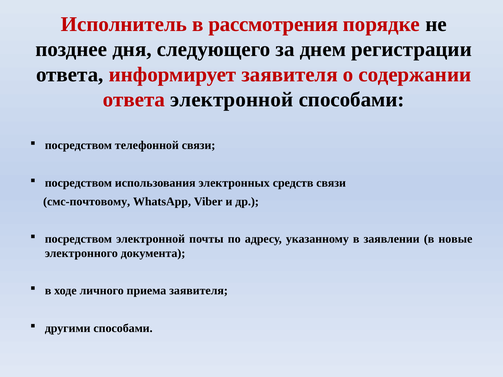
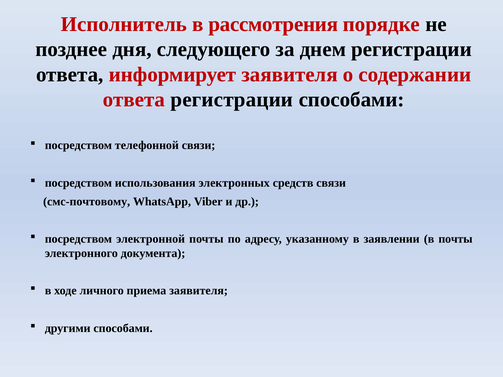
ответа электронной: электронной -> регистрации
в новые: новые -> почты
